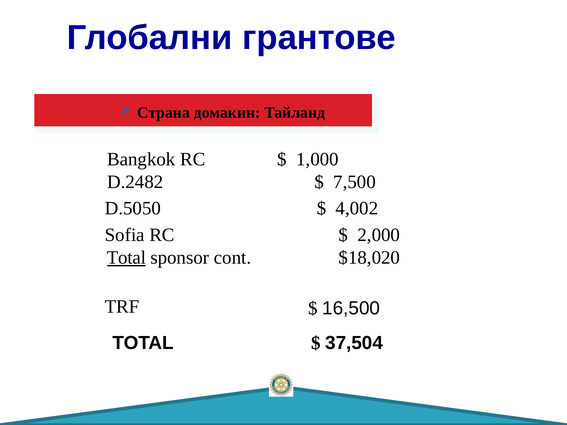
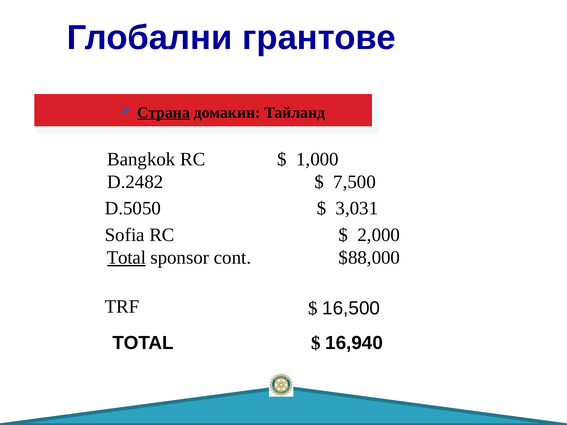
Страна underline: none -> present
4,002: 4,002 -> 3,031
$18,020: $18,020 -> $88,000
37,504: 37,504 -> 16,940
